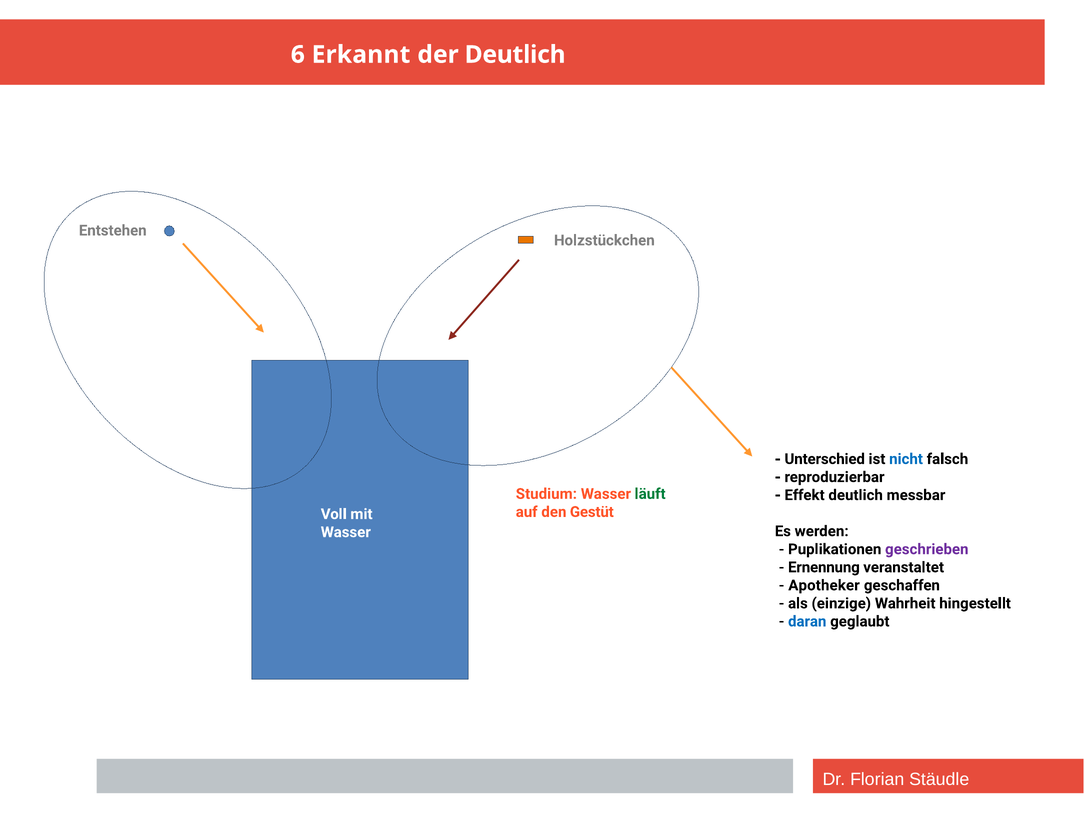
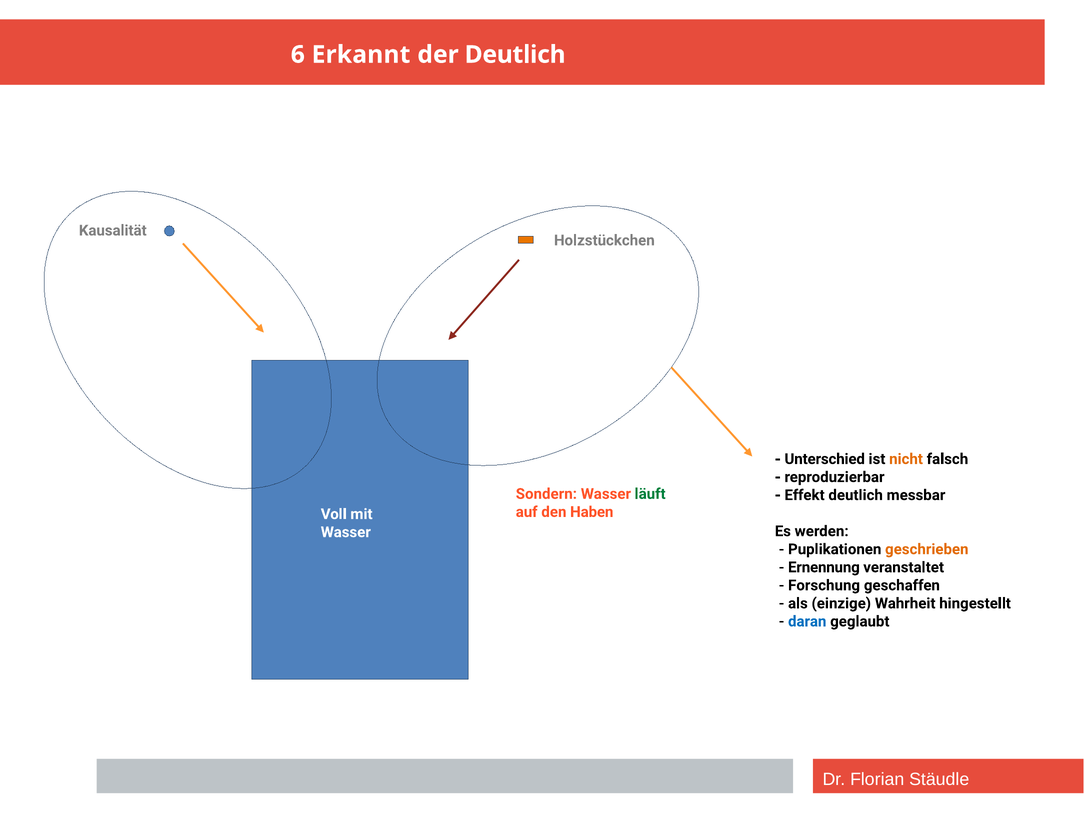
Entstehen: Entstehen -> Kausalität
nicht colour: blue -> orange
Studium: Studium -> Sondern
Gestüt: Gestüt -> Haben
geschrieben colour: purple -> orange
Apotheker: Apotheker -> Forschung
